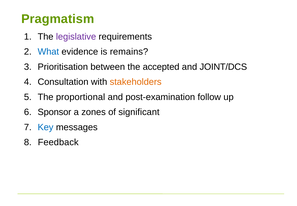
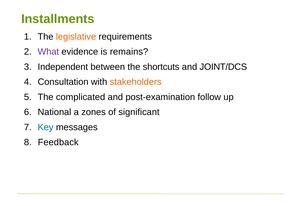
Pragmatism: Pragmatism -> Installments
legislative colour: purple -> orange
What colour: blue -> purple
Prioritisation: Prioritisation -> Independent
accepted: accepted -> shortcuts
proportional: proportional -> complicated
Sponsor: Sponsor -> National
